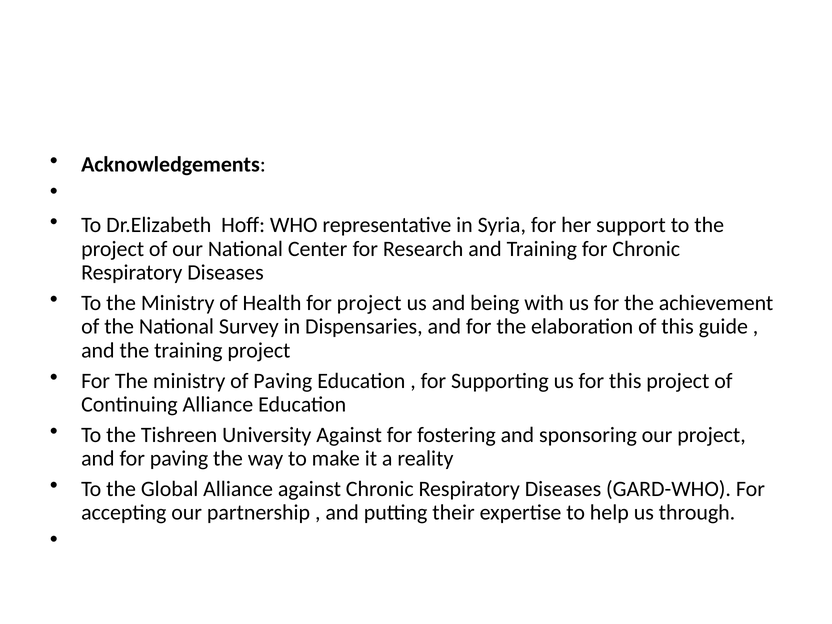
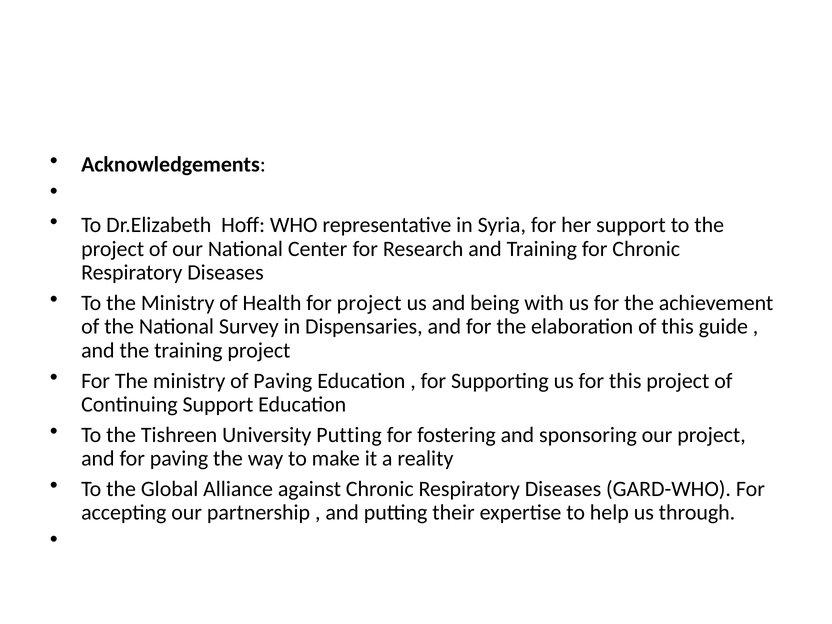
Continuing Alliance: Alliance -> Support
University Against: Against -> Putting
